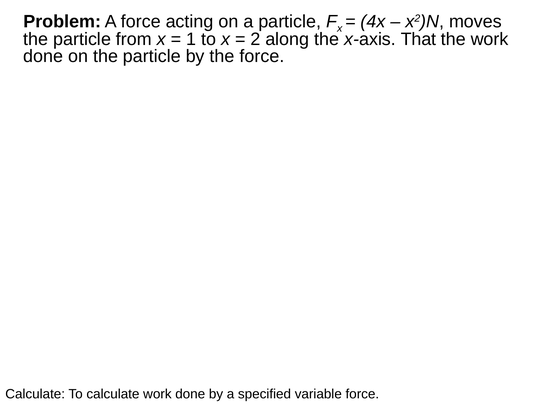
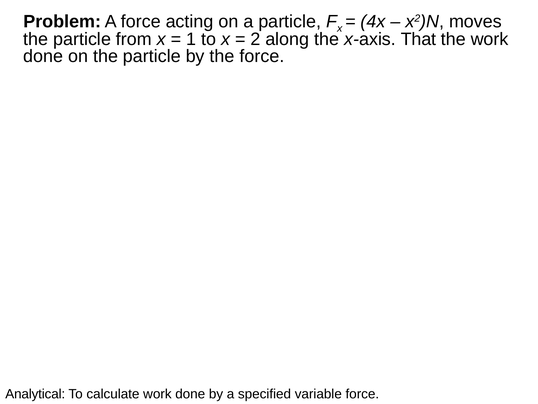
Calculate at (35, 393): Calculate -> Analytical
